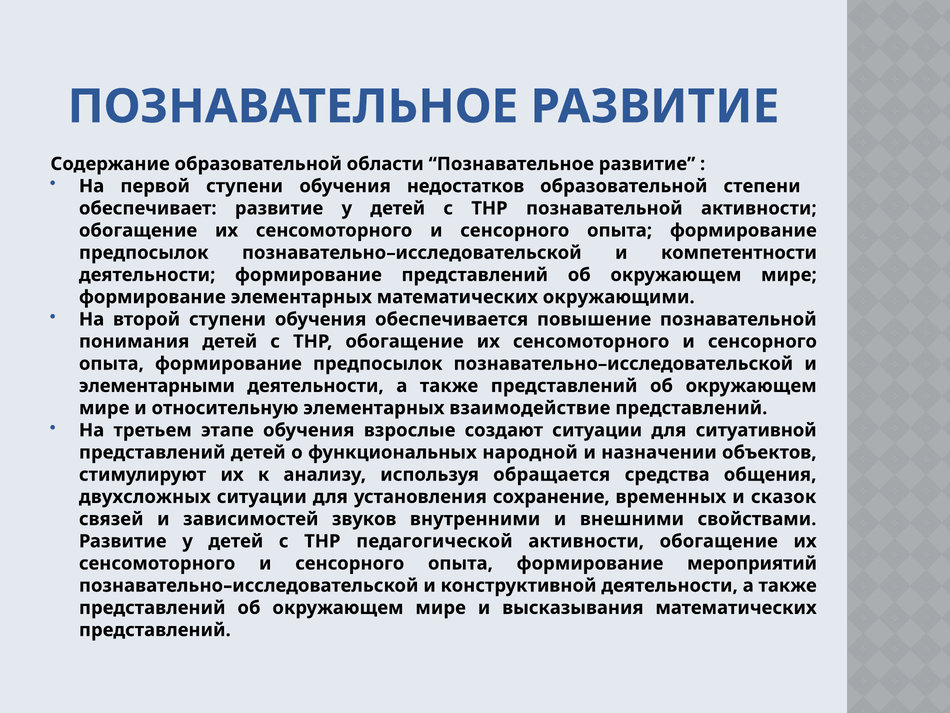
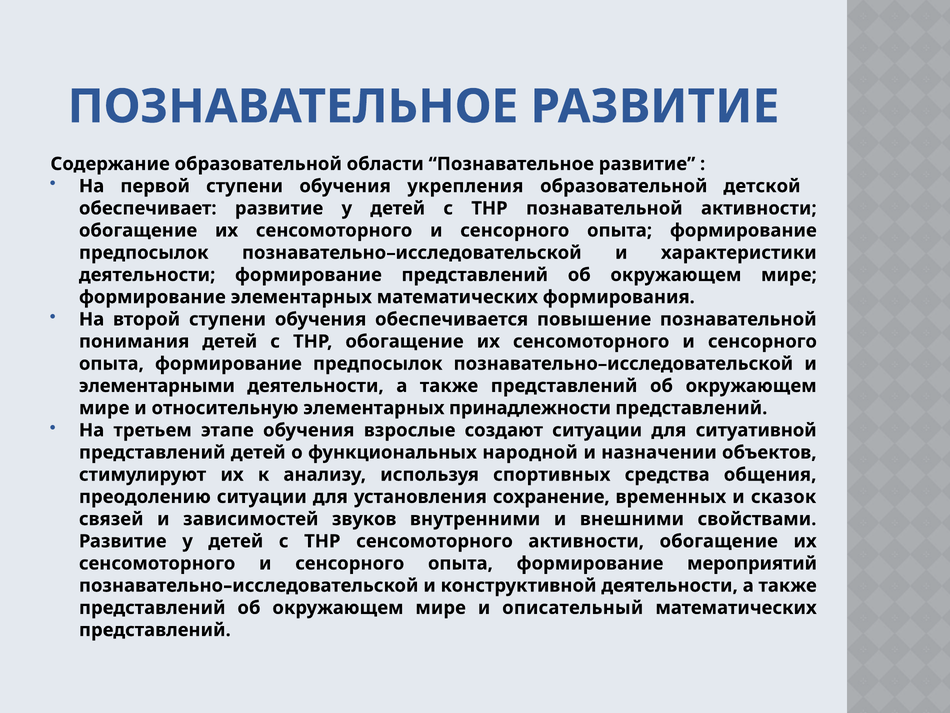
недостатков: недостатков -> укрепления
степени: степени -> детской
компетентности: компетентности -> характеристики
окружающими: окружающими -> формирования
взаимодействие: взаимодействие -> принадлежности
обращается: обращается -> спортивных
двухсложных: двухсложных -> преодолению
ТНР педагогической: педагогической -> сенсомоторного
высказывания: высказывания -> описательный
